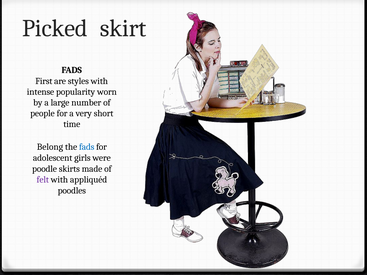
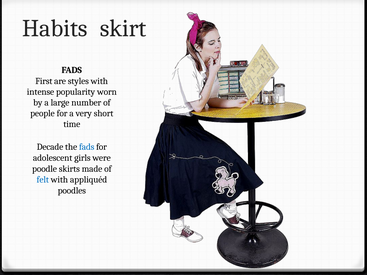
Picked: Picked -> Habits
Belong: Belong -> Decade
felt colour: purple -> blue
